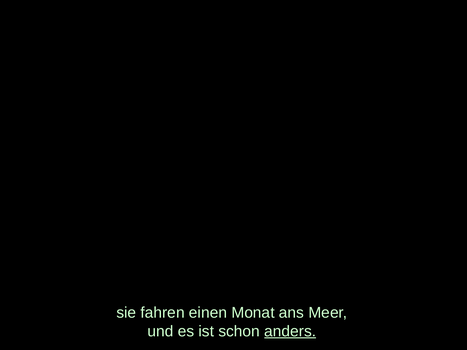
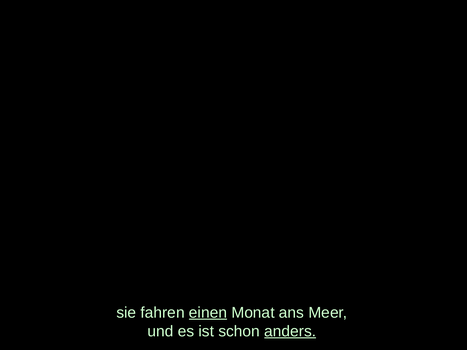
einen underline: none -> present
